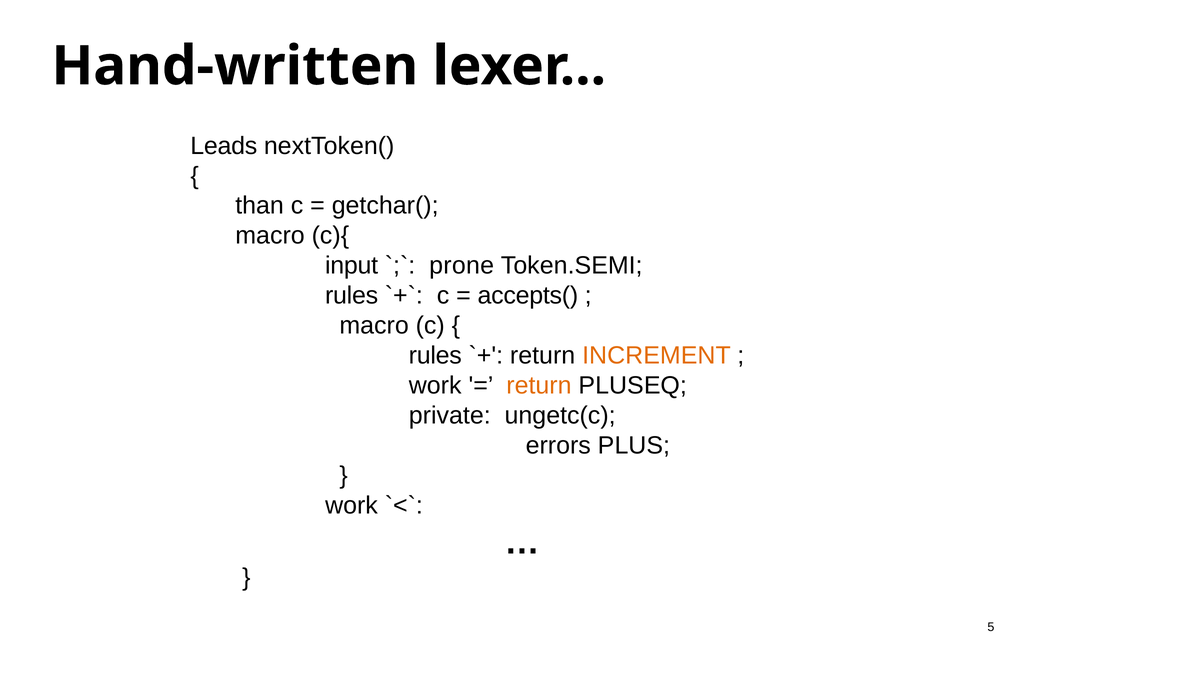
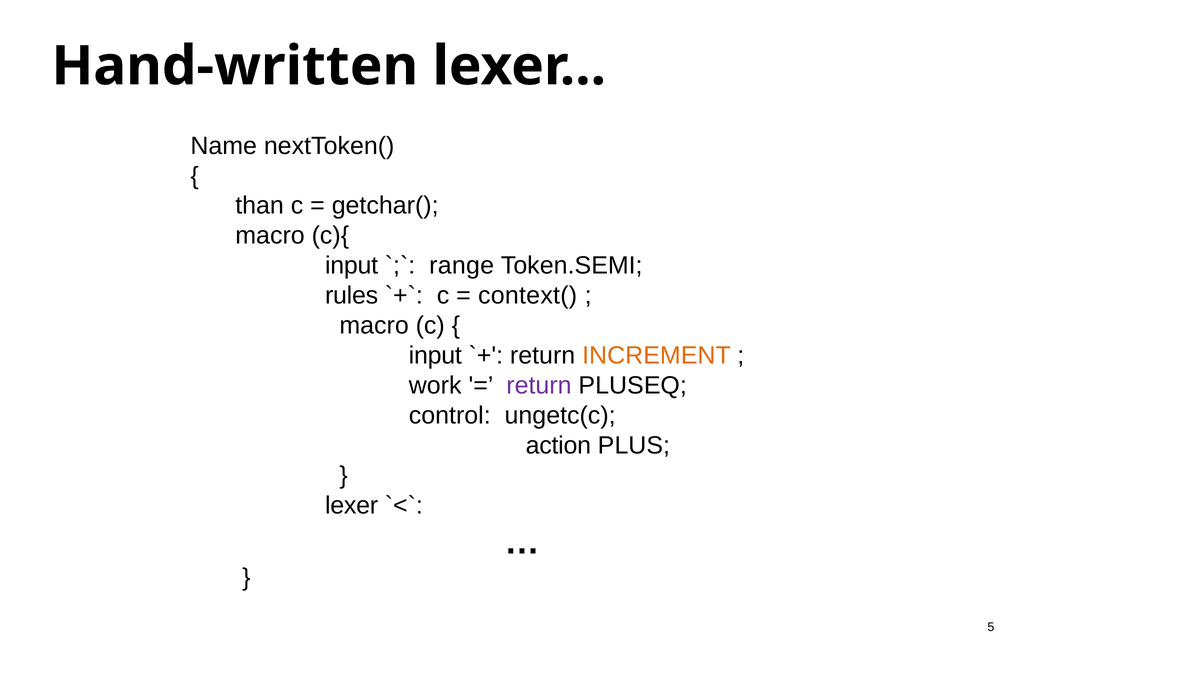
Leads: Leads -> Name
prone: prone -> range
accepts(: accepts( -> context(
rules at (435, 356): rules -> input
return at (539, 385) colour: orange -> purple
private: private -> control
errors: errors -> action
work at (351, 505): work -> lexer
